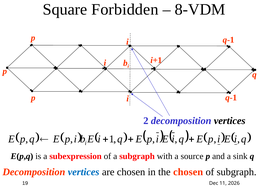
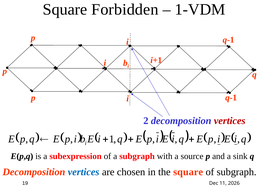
8-VDM: 8-VDM -> 1-VDM
vertices at (230, 121) colour: black -> red
the chosen: chosen -> square
